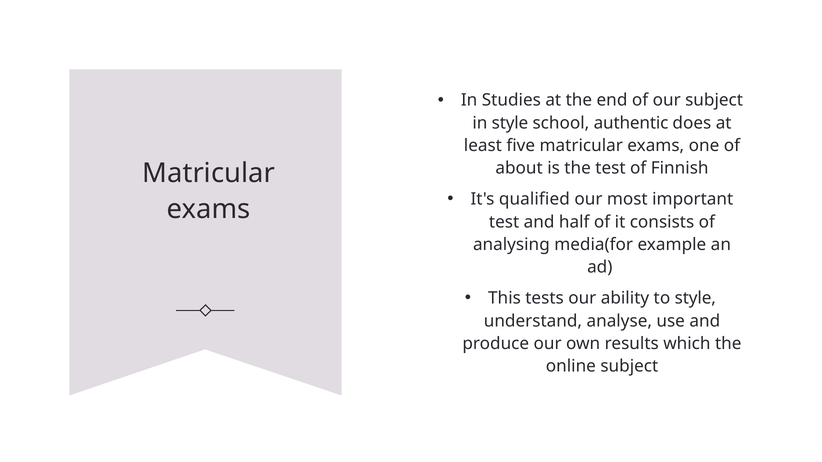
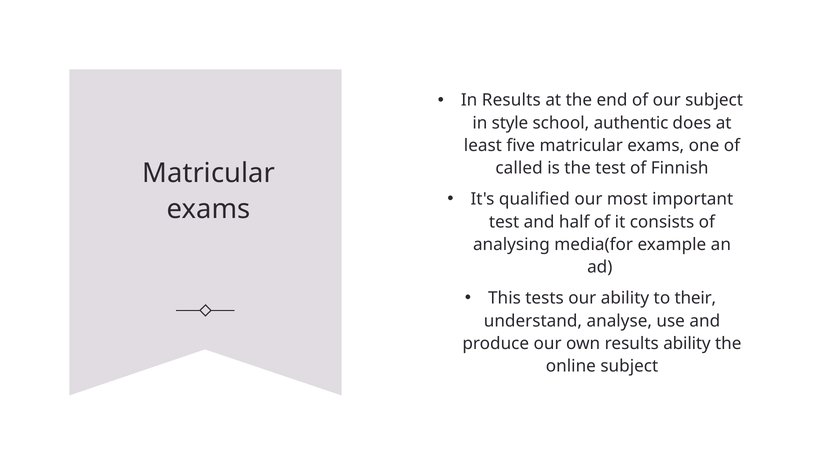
In Studies: Studies -> Results
about: about -> called
to style: style -> their
results which: which -> ability
